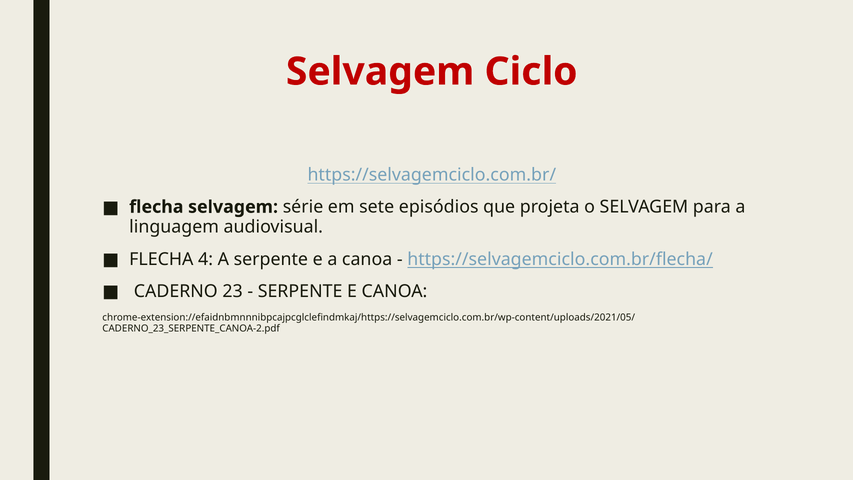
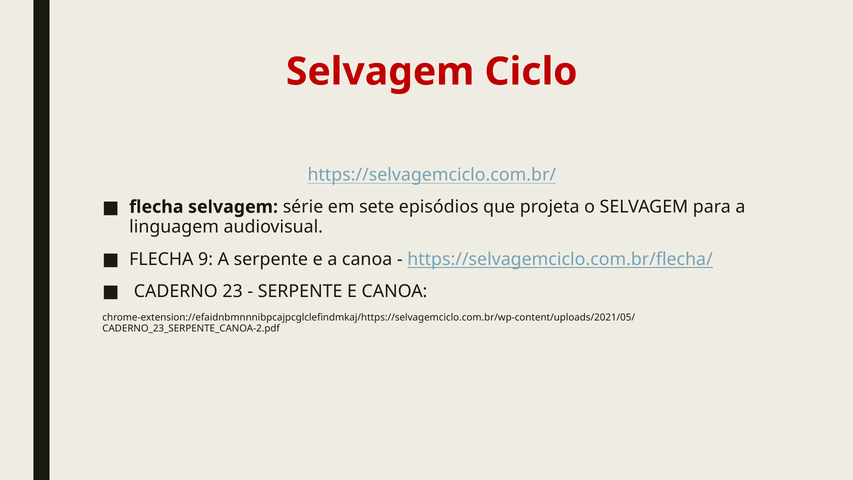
4: 4 -> 9
